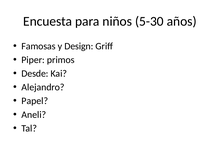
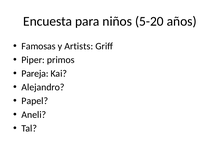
5-30: 5-30 -> 5-20
Design: Design -> Artists
Desde: Desde -> Pareja
